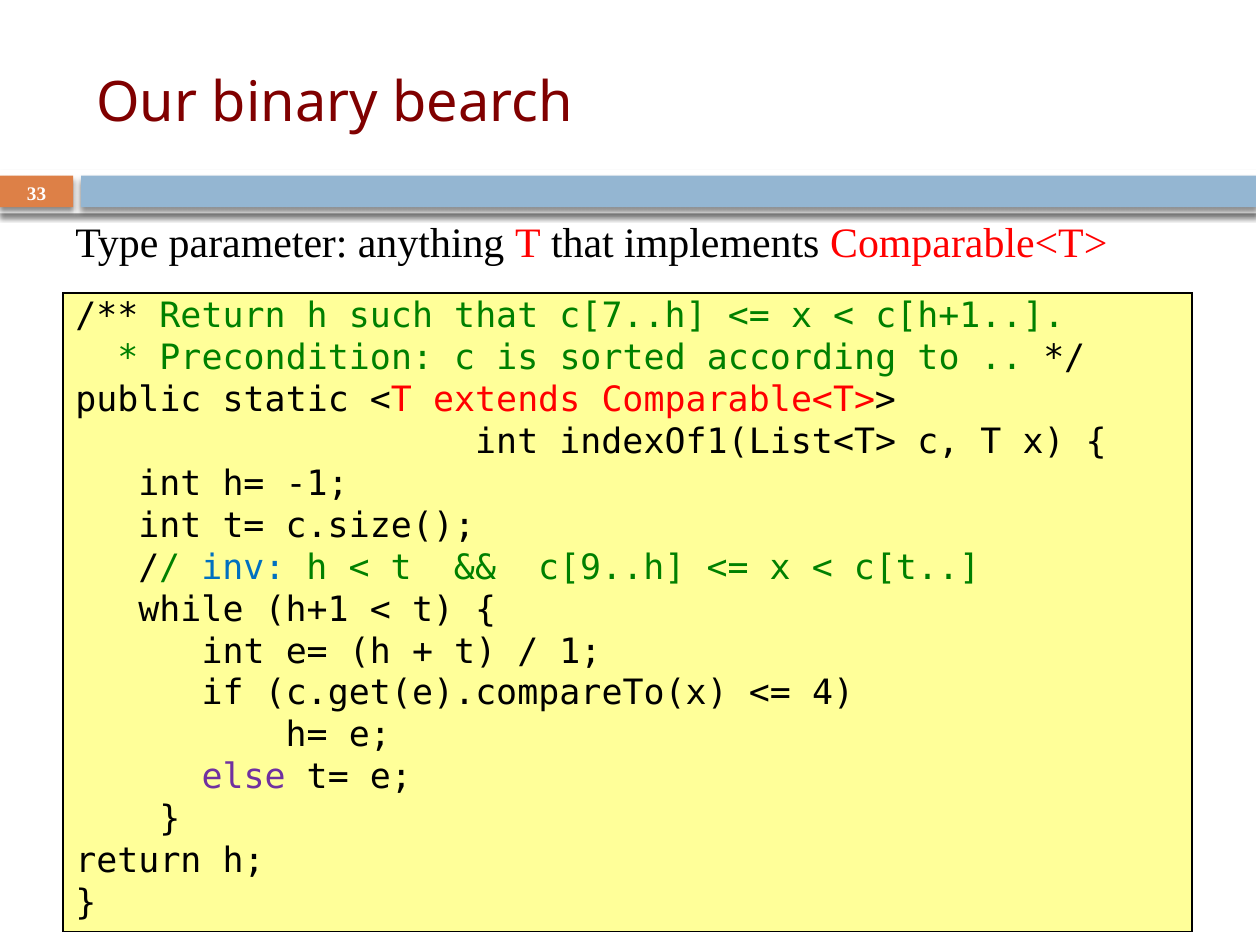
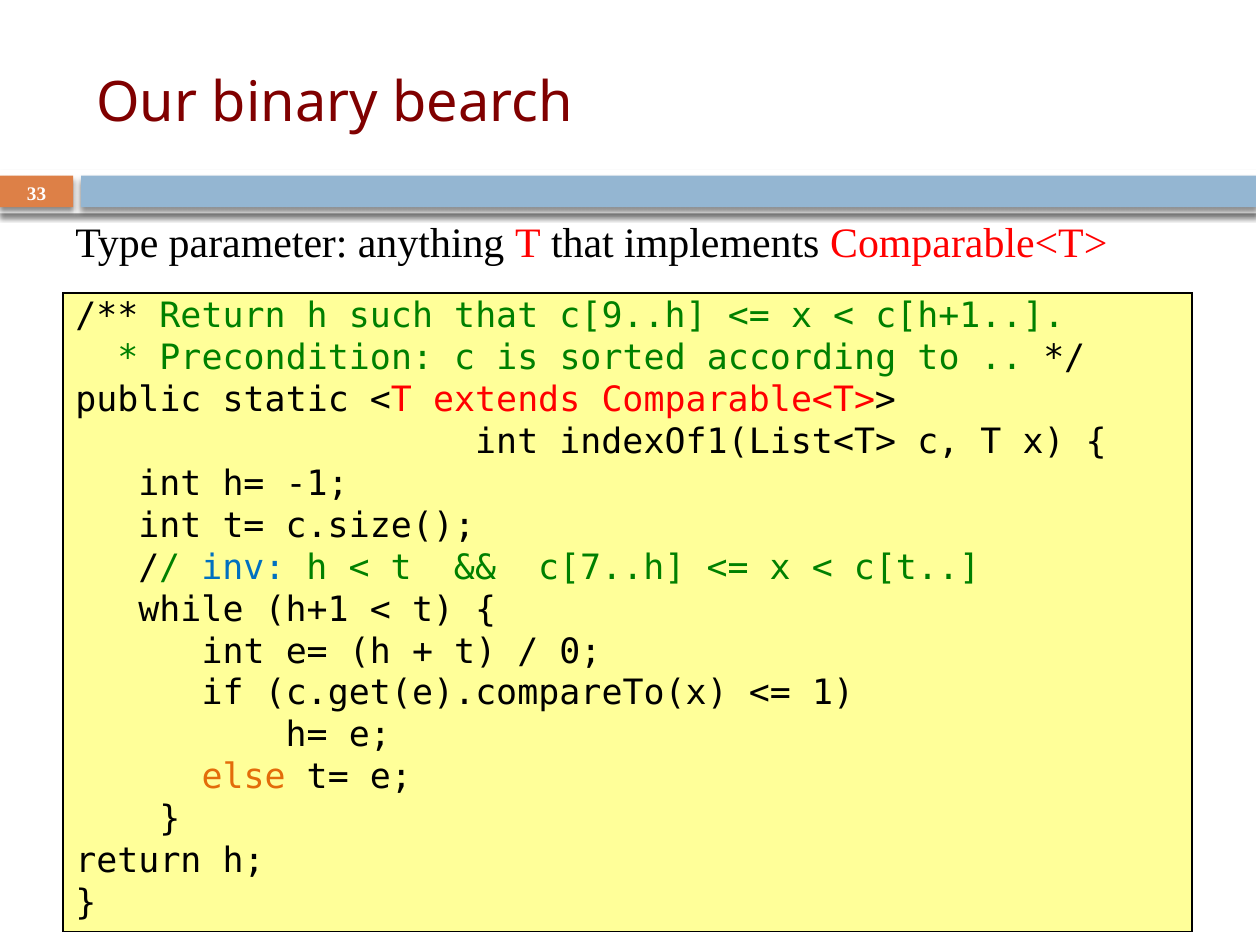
c[7..h: c[7..h -> c[9..h
c[9..h: c[9..h -> c[7..h
1: 1 -> 0
4: 4 -> 1
else colour: purple -> orange
